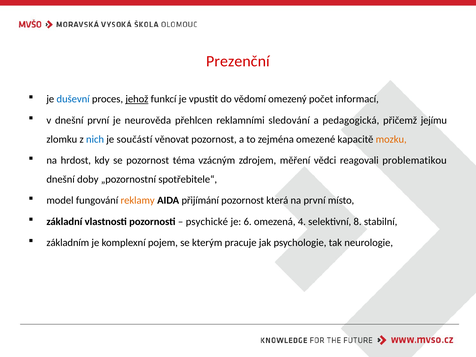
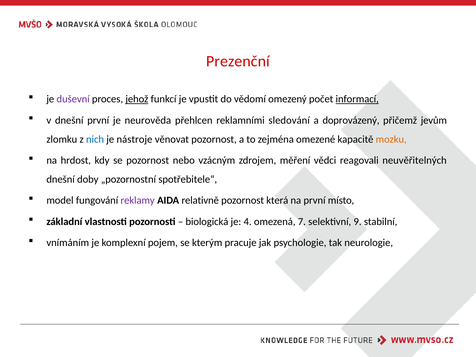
duševní colour: blue -> purple
informací underline: none -> present
pedagogická: pedagogická -> doprovázený
jejímu: jejímu -> jevům
součástí: součástí -> nástroje
téma: téma -> nebo
problematikou: problematikou -> neuvěřitelných
reklamy colour: orange -> purple
přijímání: přijímání -> relativně
psychické: psychické -> biologická
6: 6 -> 4
4: 4 -> 7
8: 8 -> 9
základním: základním -> vnímáním
